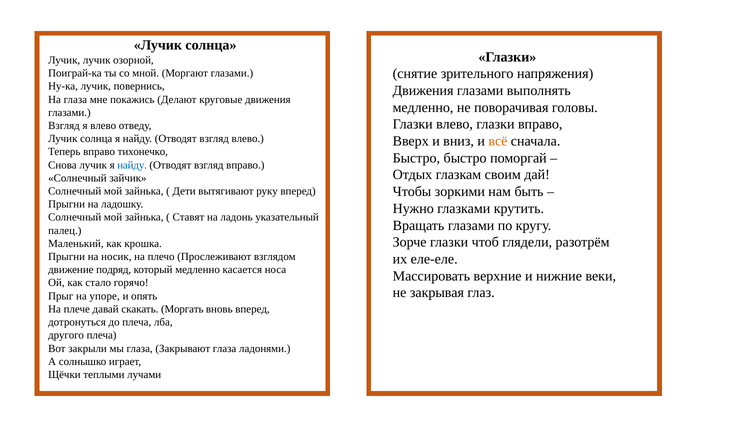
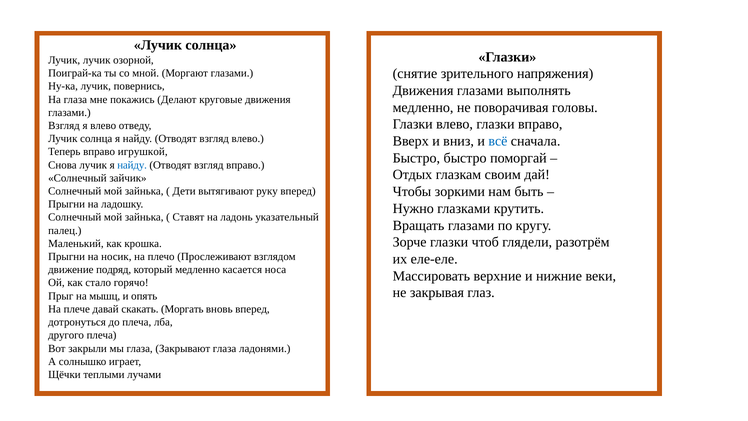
всё colour: orange -> blue
тихонечко: тихонечко -> игрушкой
упоре: упоре -> мышц
